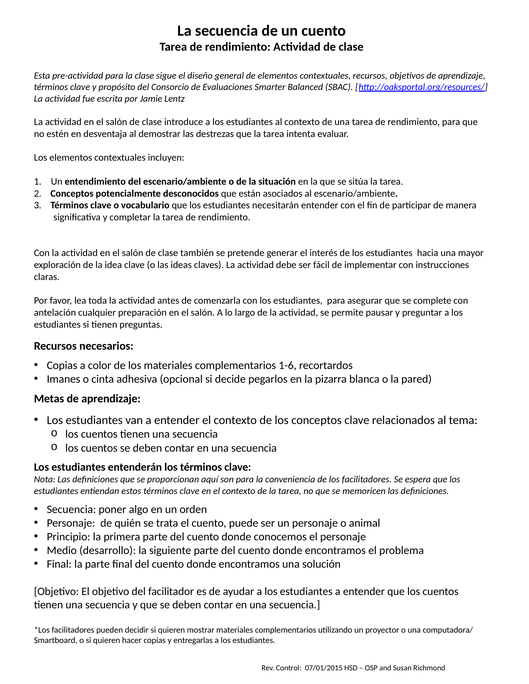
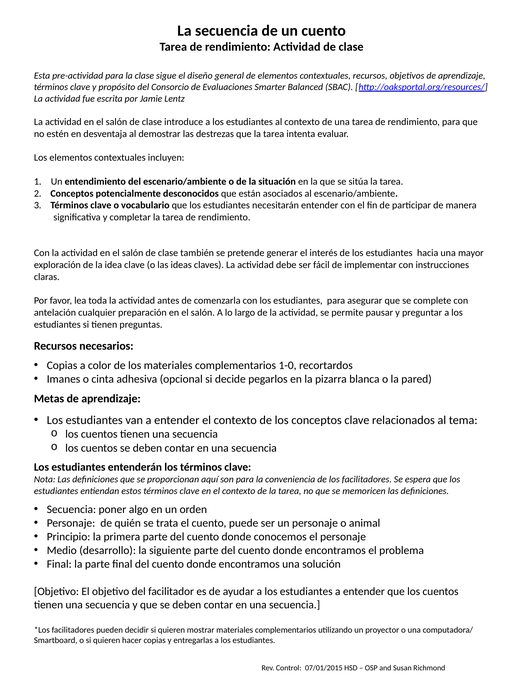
1-6: 1-6 -> 1-0
